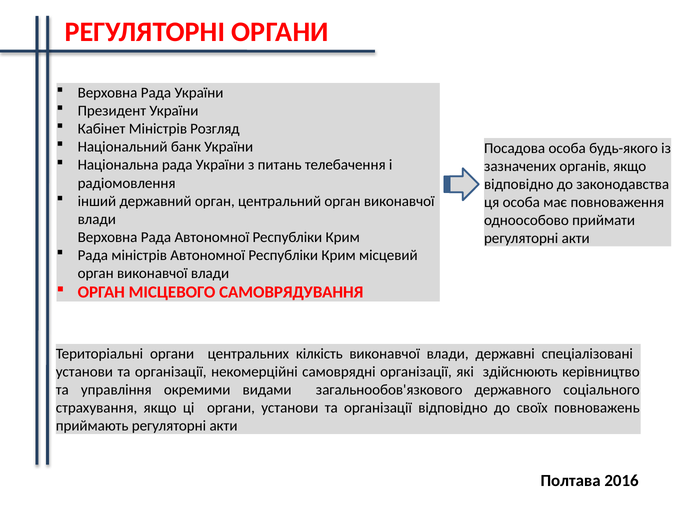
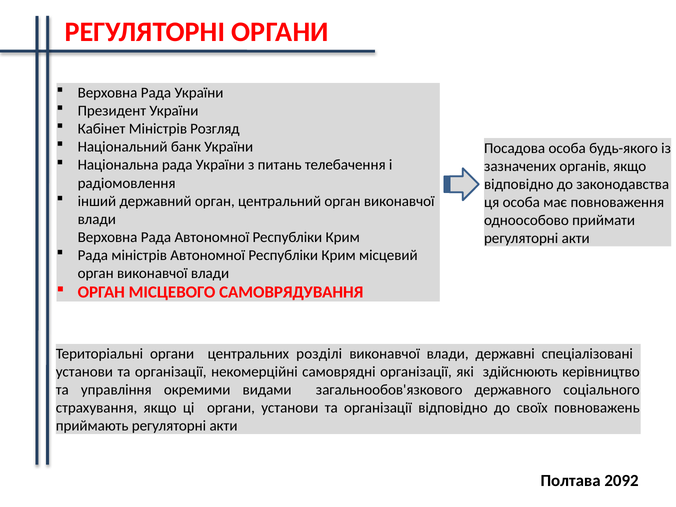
кілкість: кілкість -> розділі
2016: 2016 -> 2092
